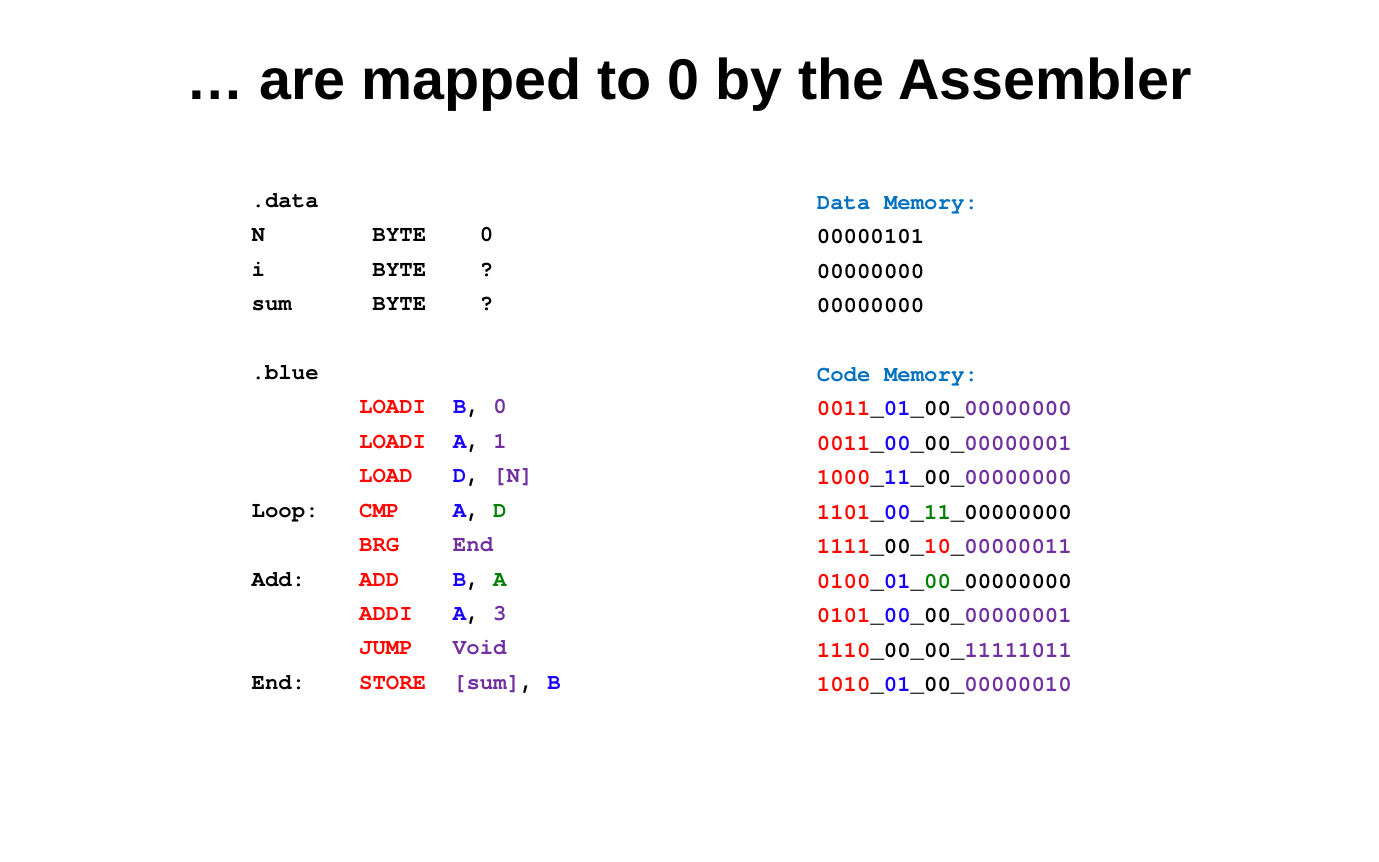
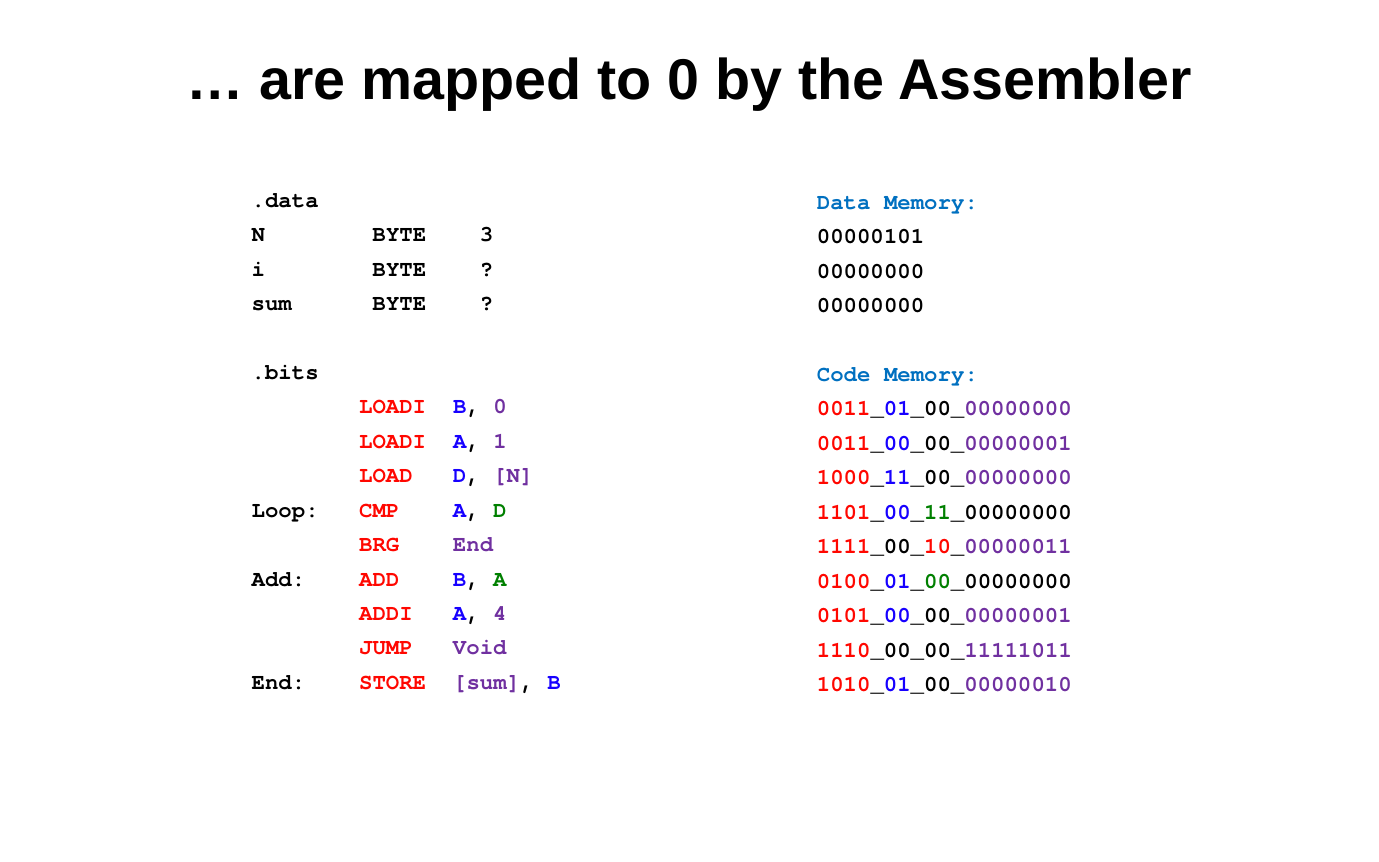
BYTE 0: 0 -> 3
.blue: .blue -> .bits
3: 3 -> 4
